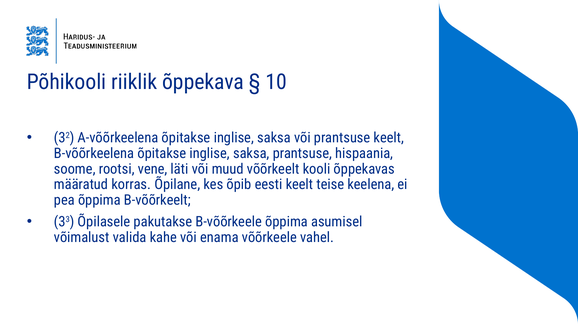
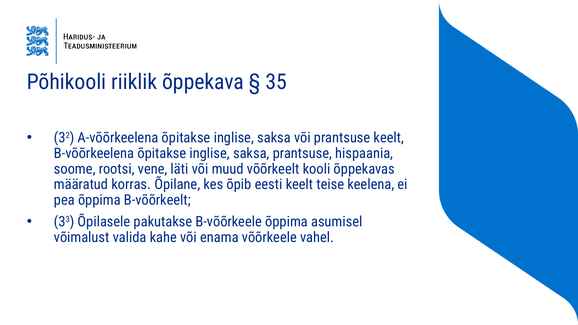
10: 10 -> 35
